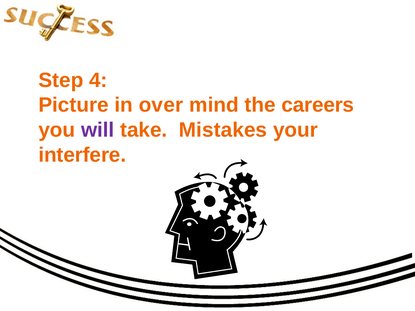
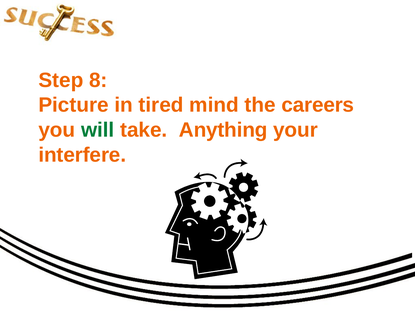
4: 4 -> 8
over: over -> tired
will colour: purple -> green
Mistakes: Mistakes -> Anything
